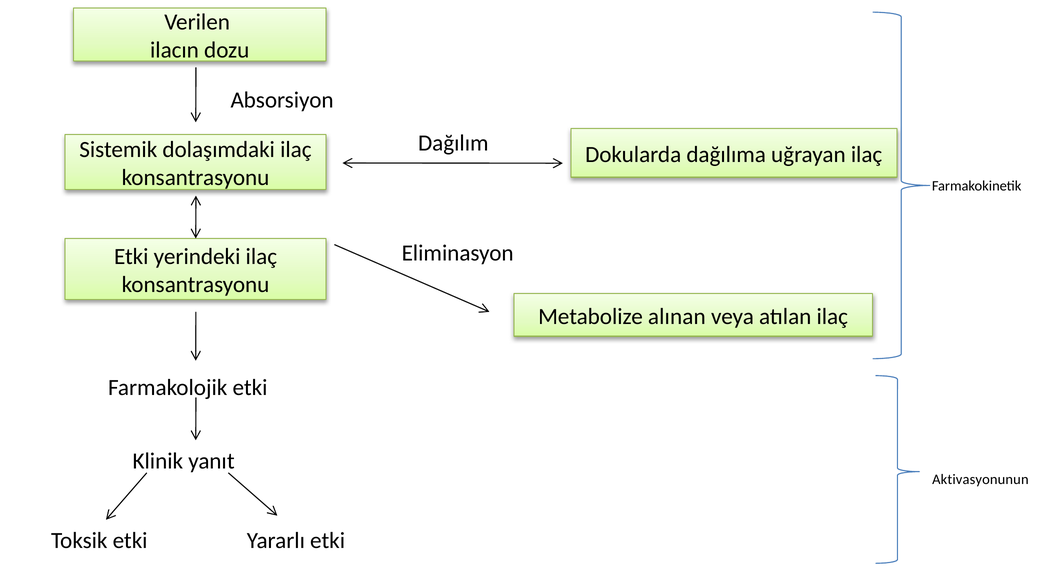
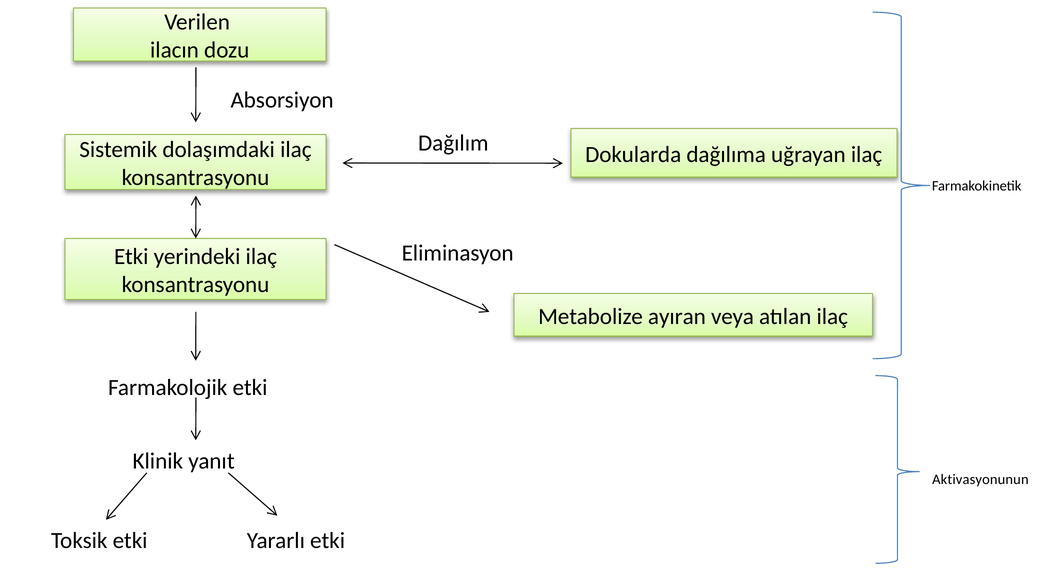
alınan: alınan -> ayıran
